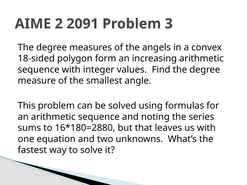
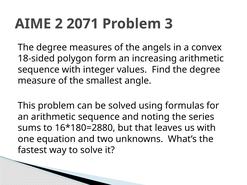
2091: 2091 -> 2071
